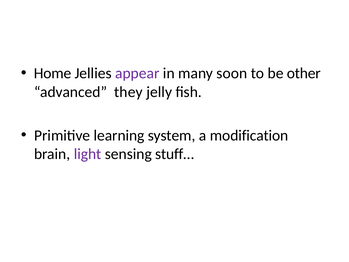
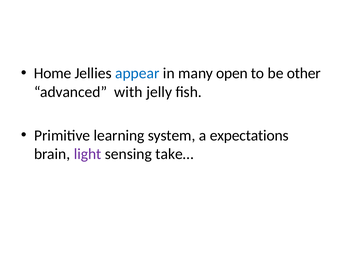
appear colour: purple -> blue
soon: soon -> open
they: they -> with
modification: modification -> expectations
stuff…: stuff… -> take…
